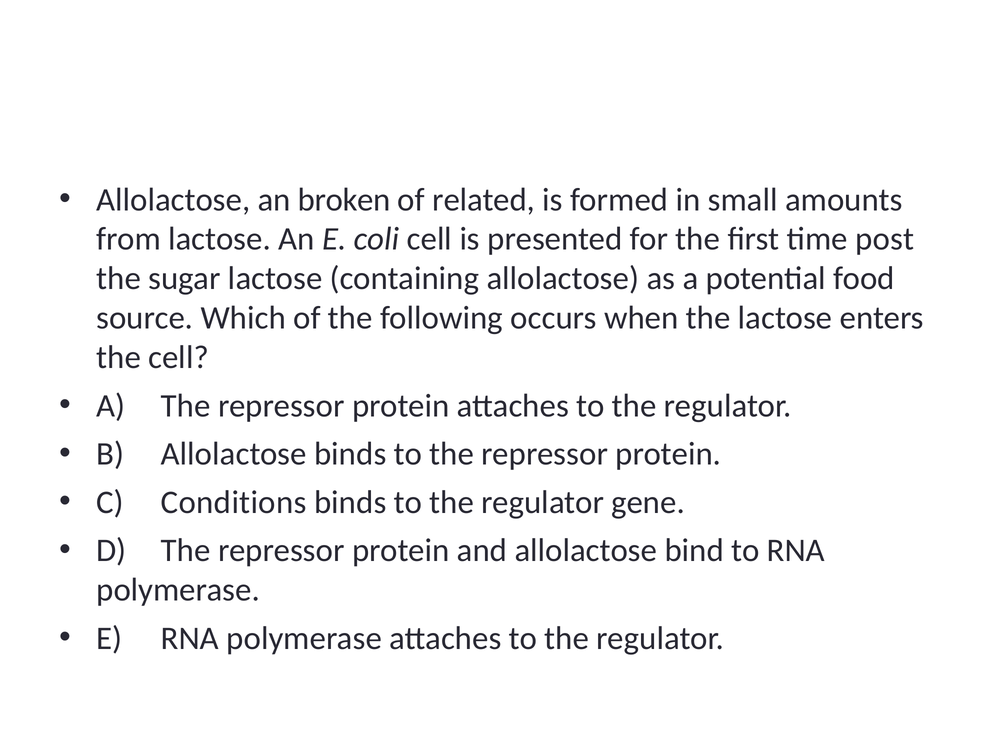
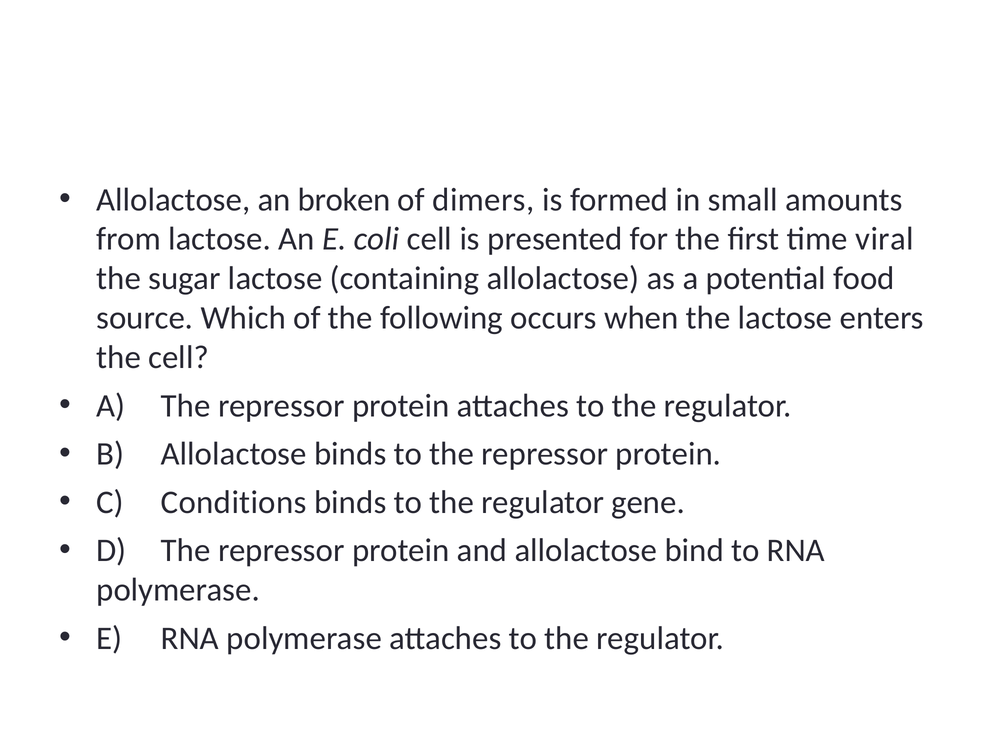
related: related -> dimers
post: post -> viral
